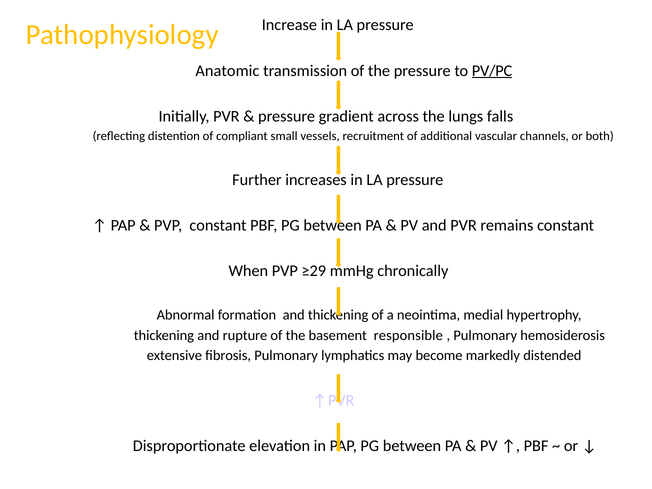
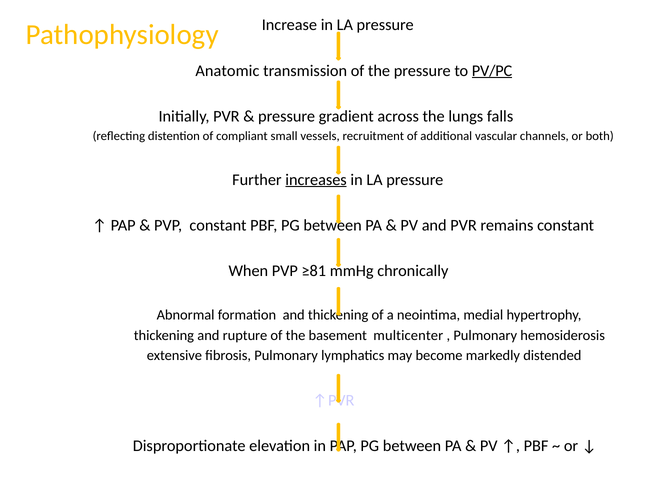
increases underline: none -> present
≥29: ≥29 -> ≥81
responsible: responsible -> multicenter
